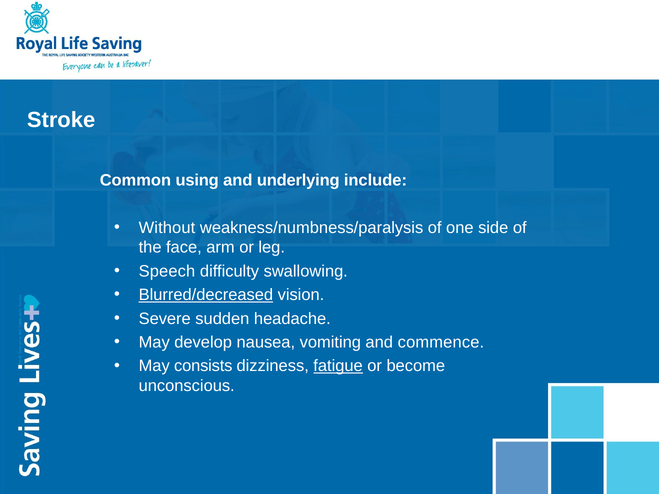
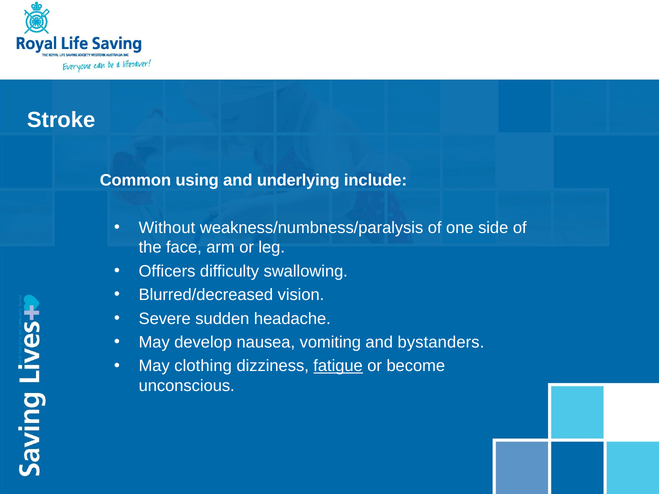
Speech: Speech -> Officers
Blurred/decreased underline: present -> none
commence: commence -> bystanders
consists: consists -> clothing
